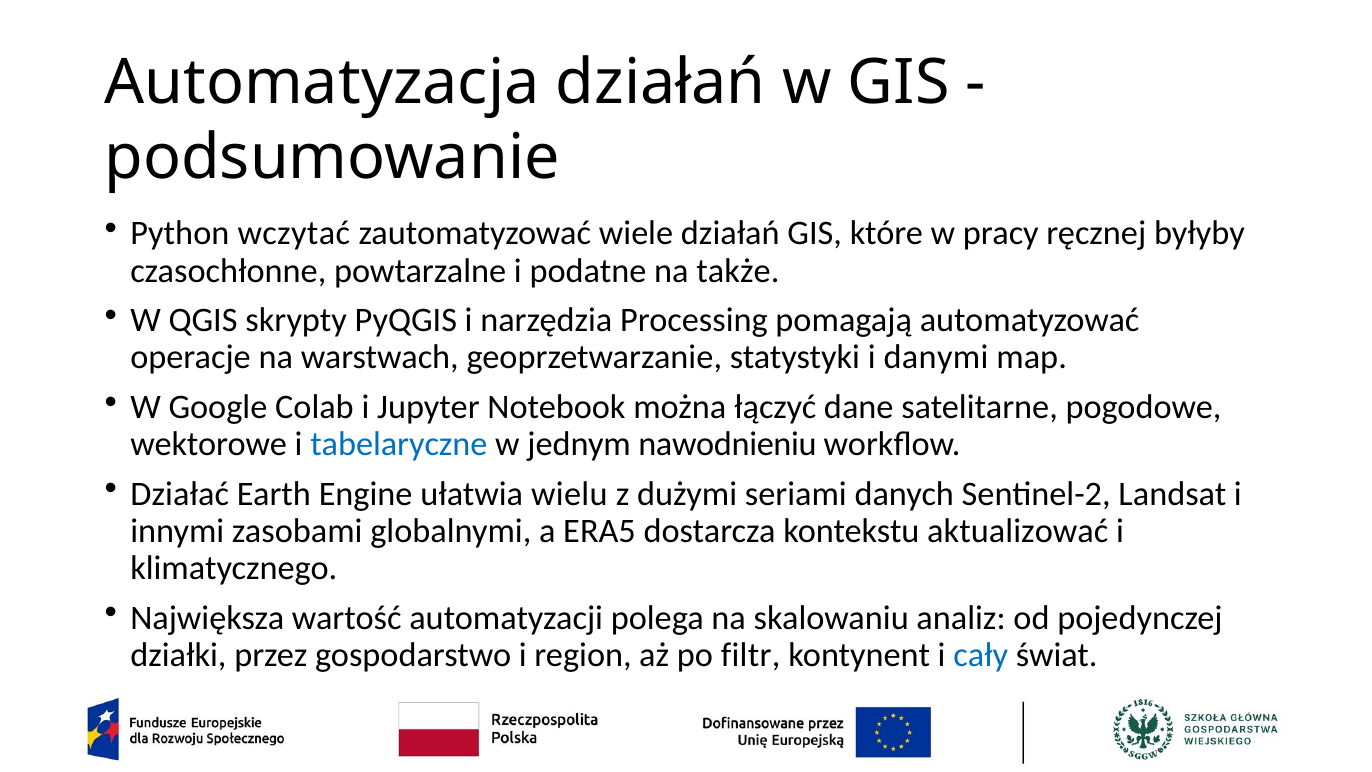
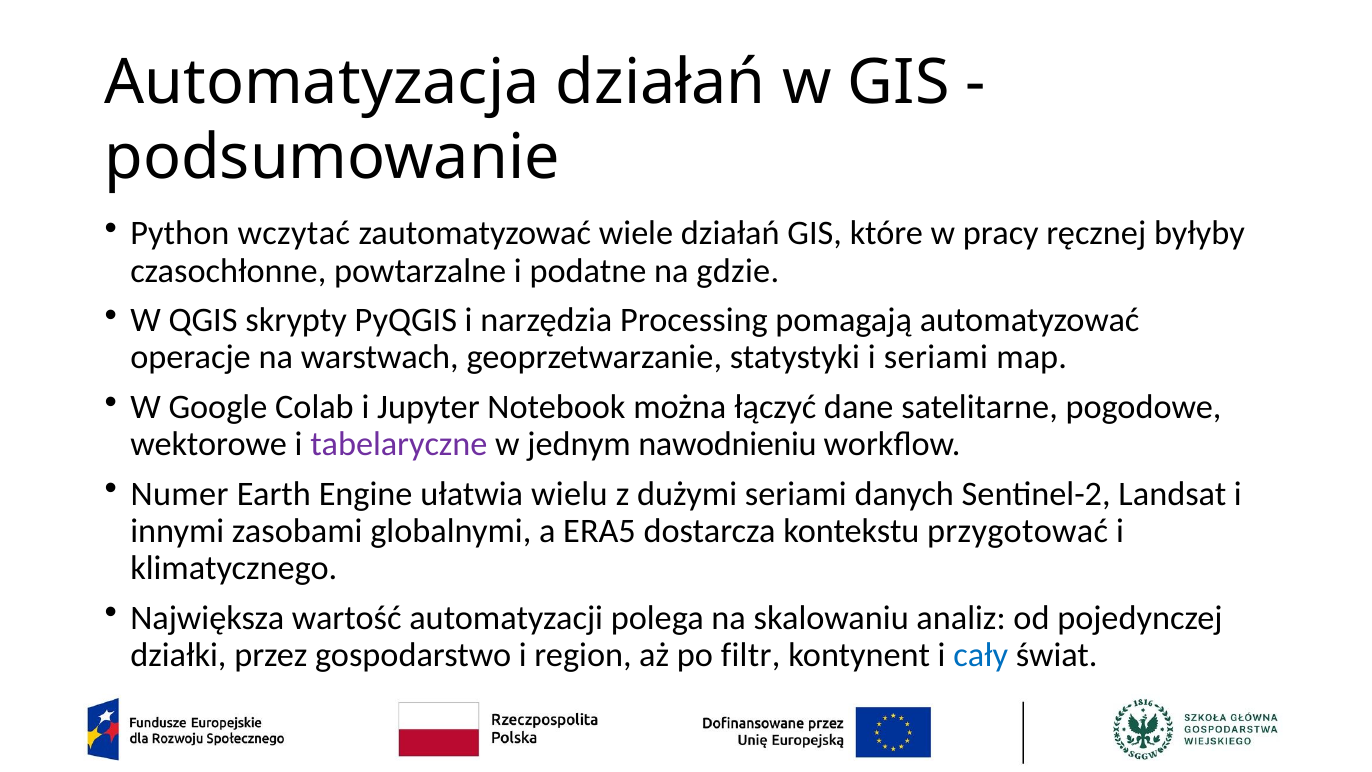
także: także -> gdzie
i danymi: danymi -> seriami
tabelaryczne colour: blue -> purple
Działać: Działać -> Numer
aktualizować: aktualizować -> przygotować
